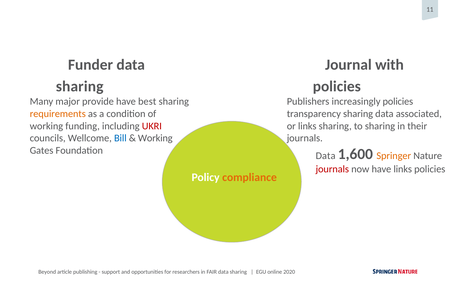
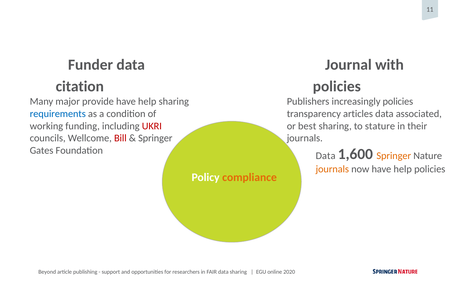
sharing at (80, 86): sharing -> citation
best at (147, 101): best -> help
requirements colour: orange -> blue
transparency sharing: sharing -> articles
or links: links -> best
to sharing: sharing -> stature
Bill colour: blue -> red
Working at (155, 138): Working -> Springer
journals at (332, 169) colour: red -> orange
now have links: links -> help
